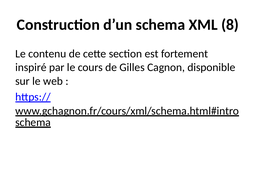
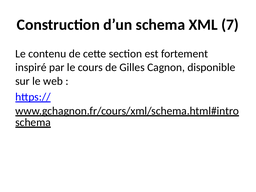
8: 8 -> 7
